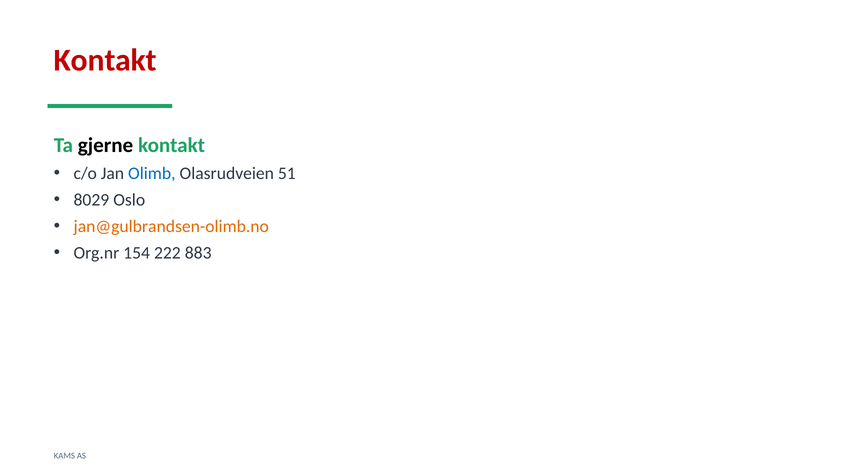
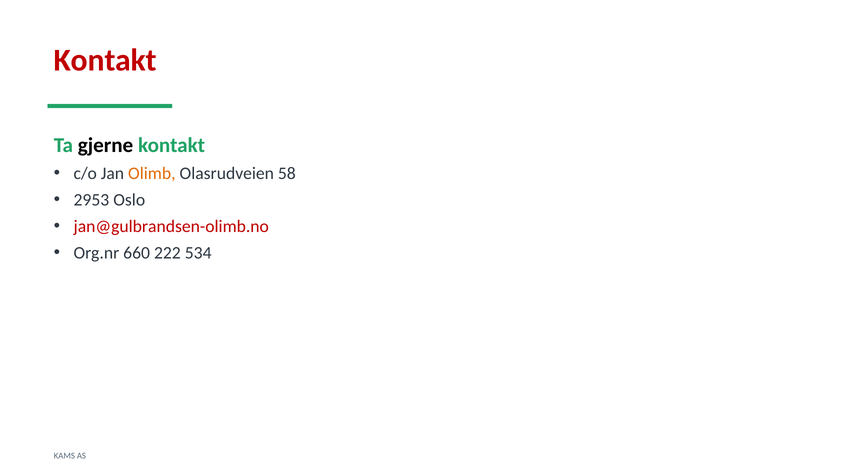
Olimb colour: blue -> orange
51: 51 -> 58
8029: 8029 -> 2953
jan@gulbrandsen-olimb.no colour: orange -> red
154: 154 -> 660
883: 883 -> 534
